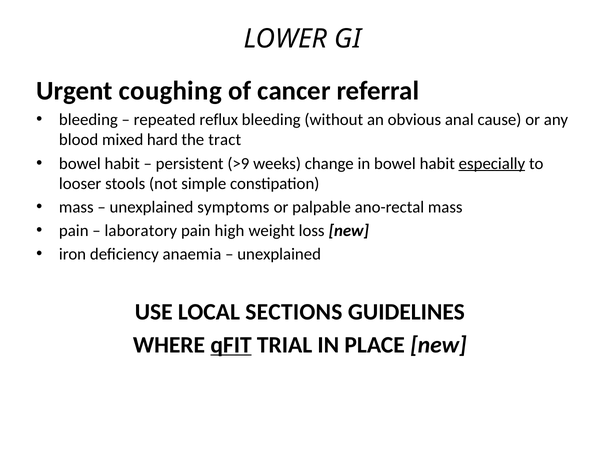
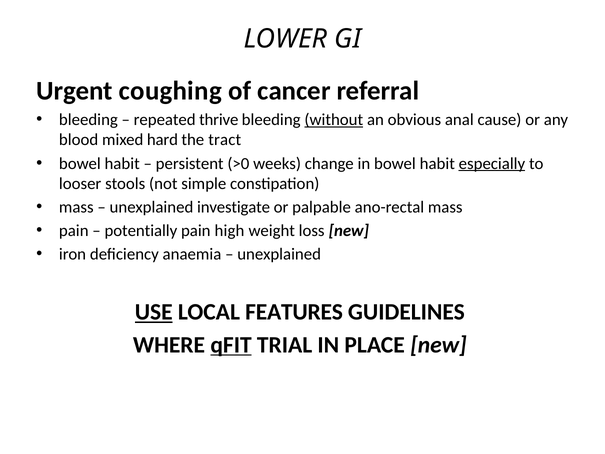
reflux: reflux -> thrive
without underline: none -> present
>9: >9 -> >0
symptoms: symptoms -> investigate
laboratory: laboratory -> potentially
USE underline: none -> present
SECTIONS: SECTIONS -> FEATURES
